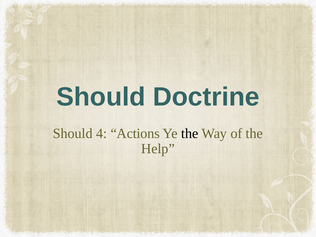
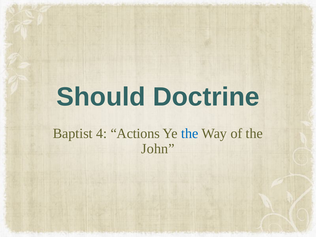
Should at (73, 134): Should -> Baptist
the at (190, 134) colour: black -> blue
Help: Help -> John
